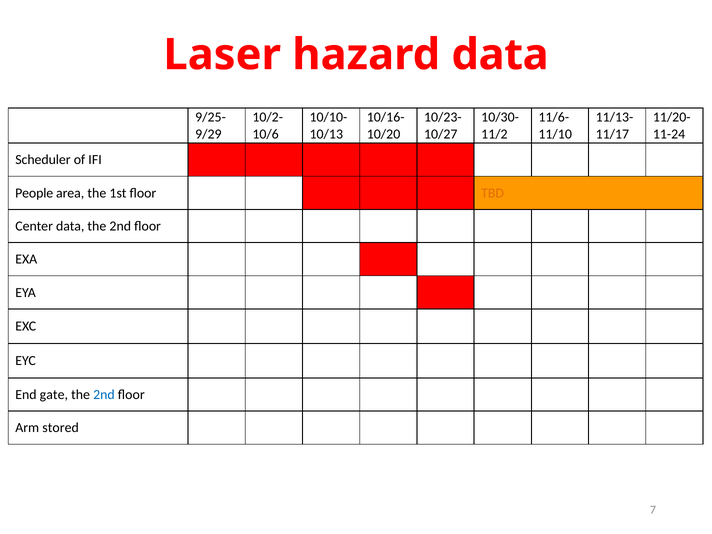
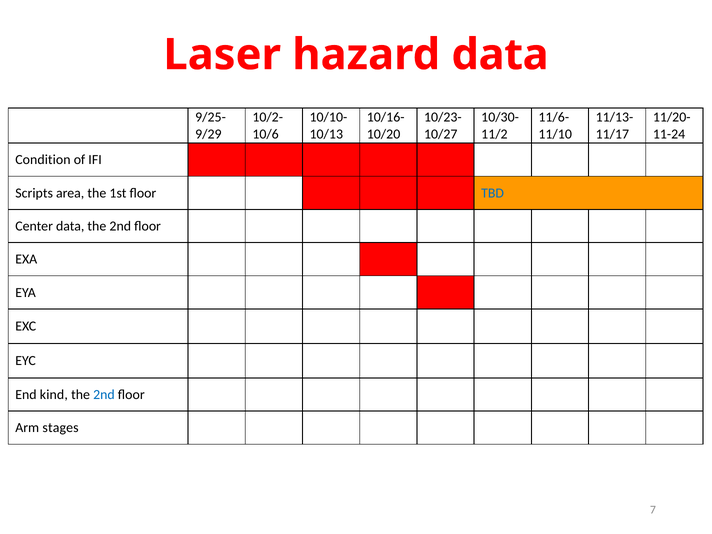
Scheduler: Scheduler -> Condition
People: People -> Scripts
TBD colour: orange -> blue
gate: gate -> kind
stored: stored -> stages
